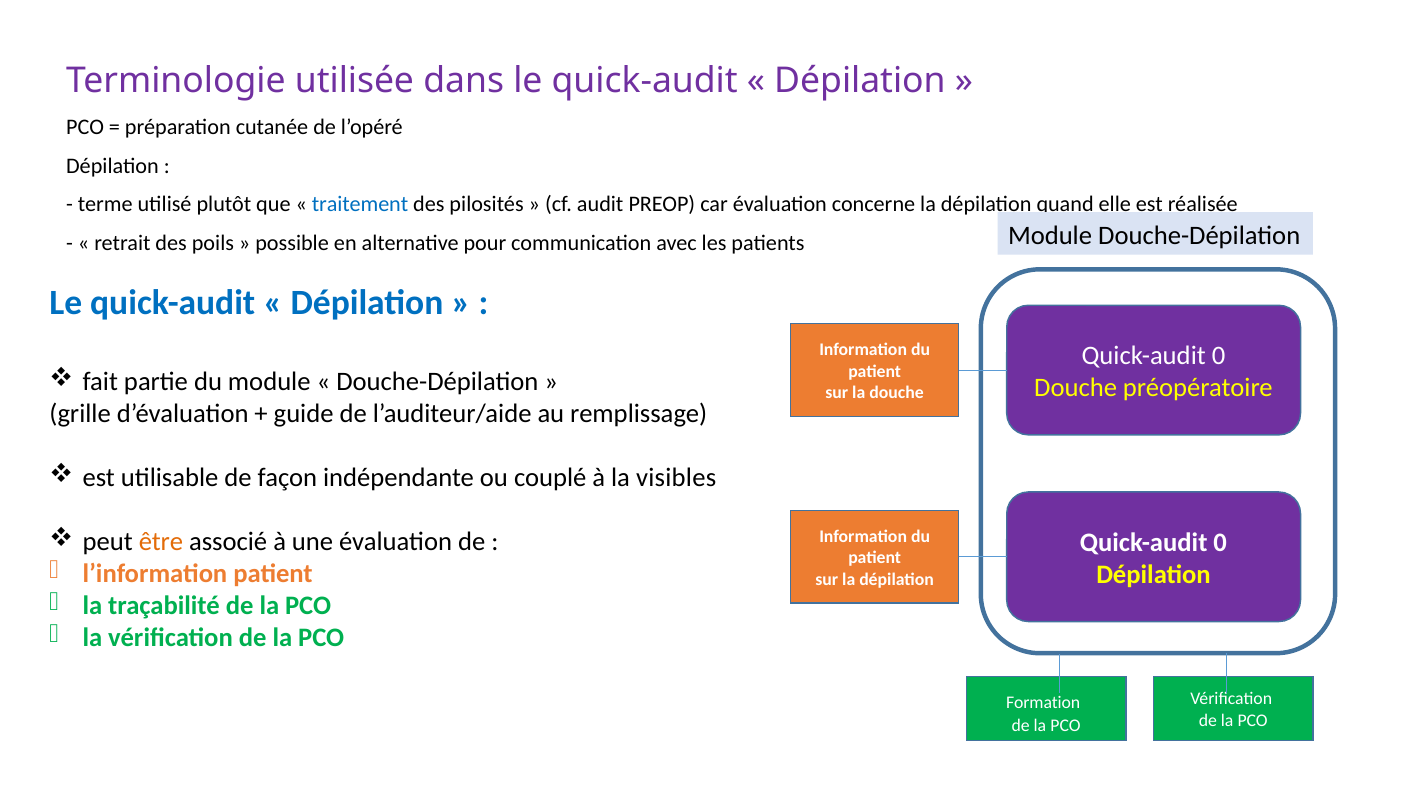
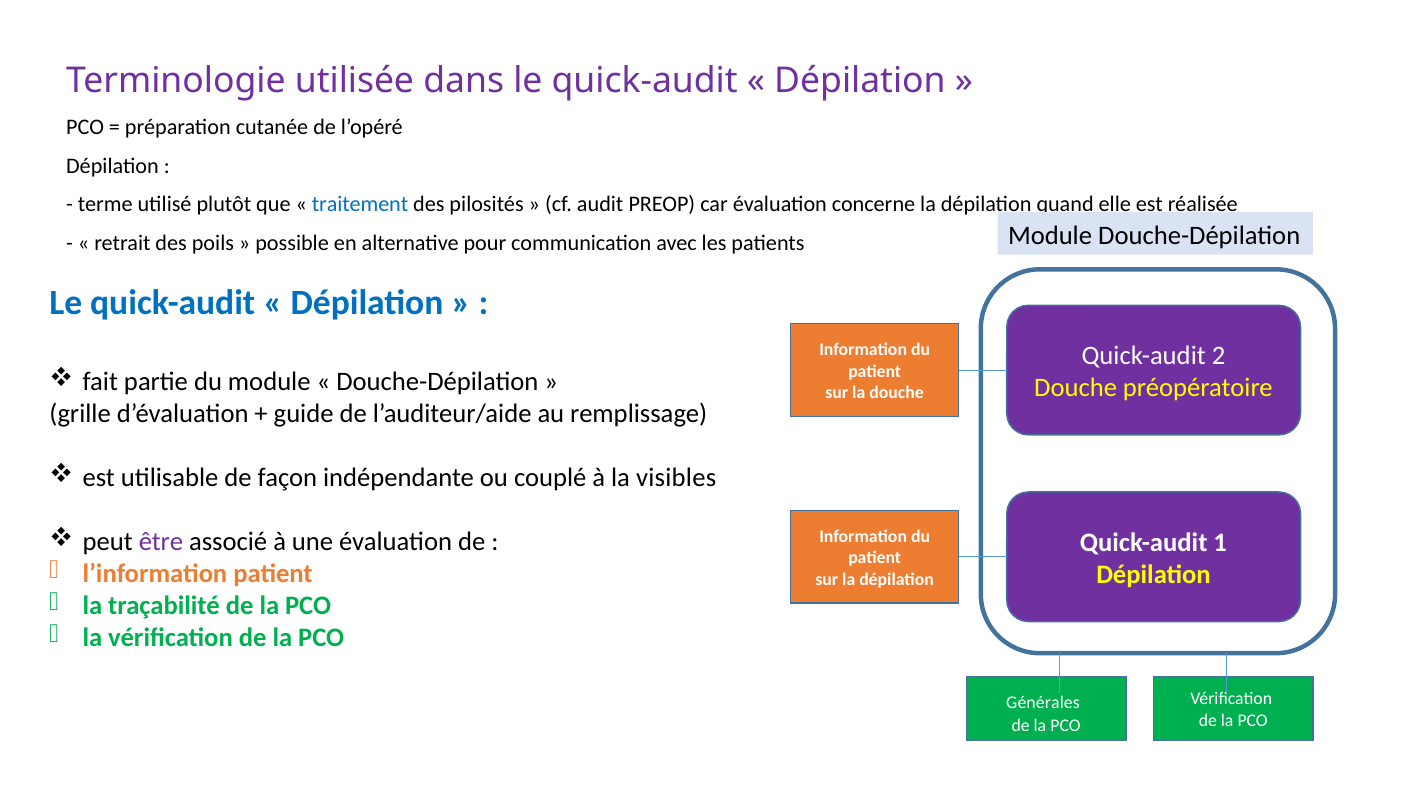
0 at (1219, 356): 0 -> 2
être colour: orange -> purple
0 at (1220, 543): 0 -> 1
Formation: Formation -> Générales
